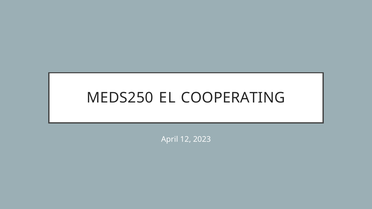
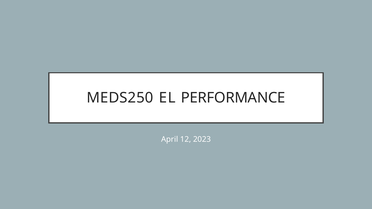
COOPERATING: COOPERATING -> PERFORMANCE
